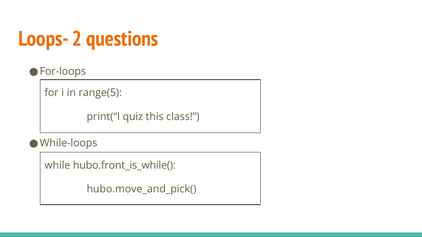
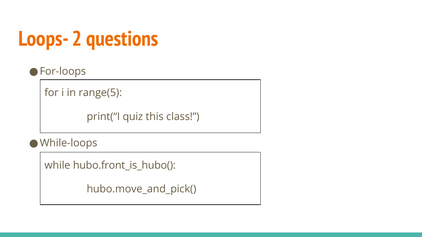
hubo.front_is_while(: hubo.front_is_while( -> hubo.front_is_hubo(
